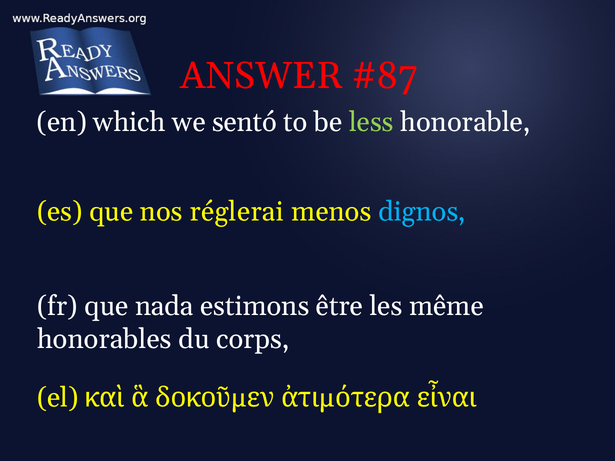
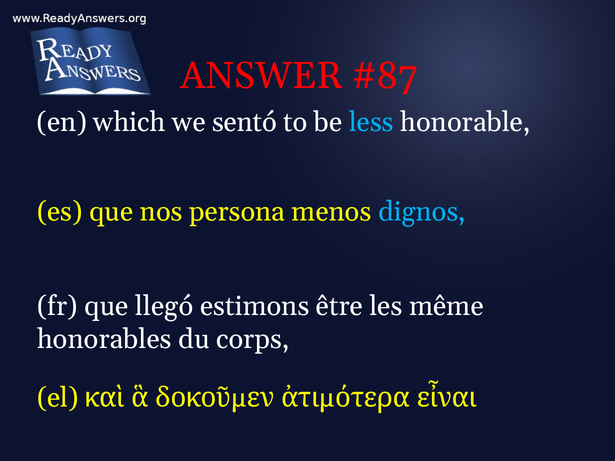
less colour: light green -> light blue
réglerai: réglerai -> persona
nada: nada -> llegó
